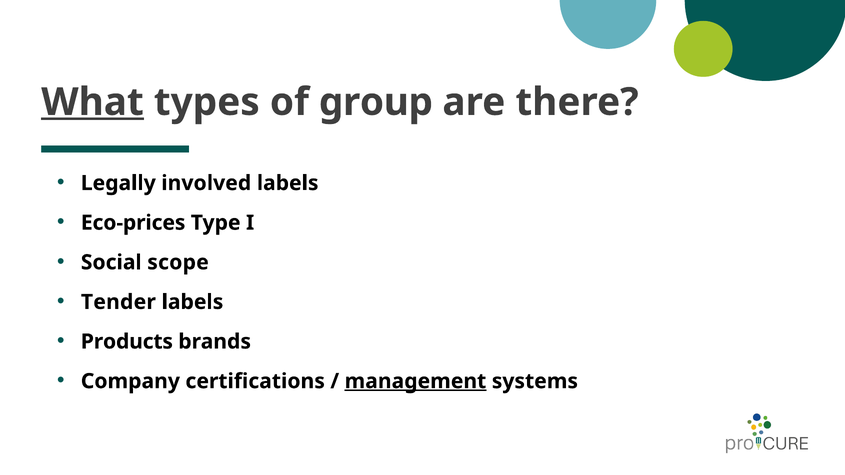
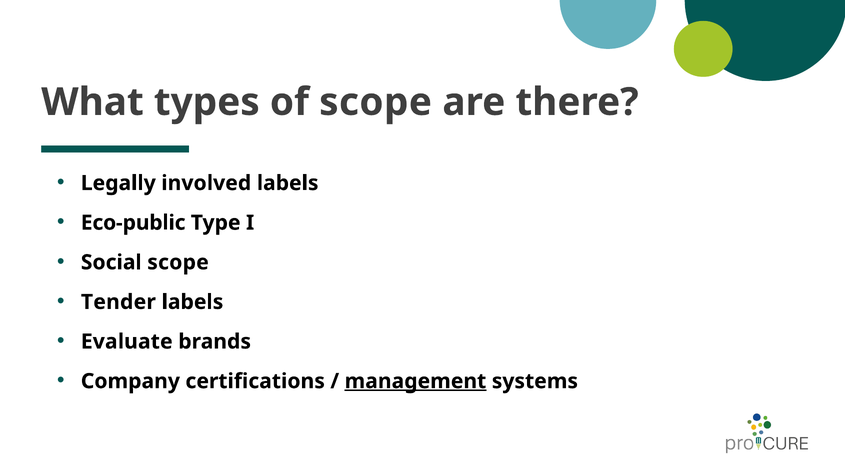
What underline: present -> none
of group: group -> scope
Eco-prices: Eco-prices -> Eco-public
Products: Products -> Evaluate
